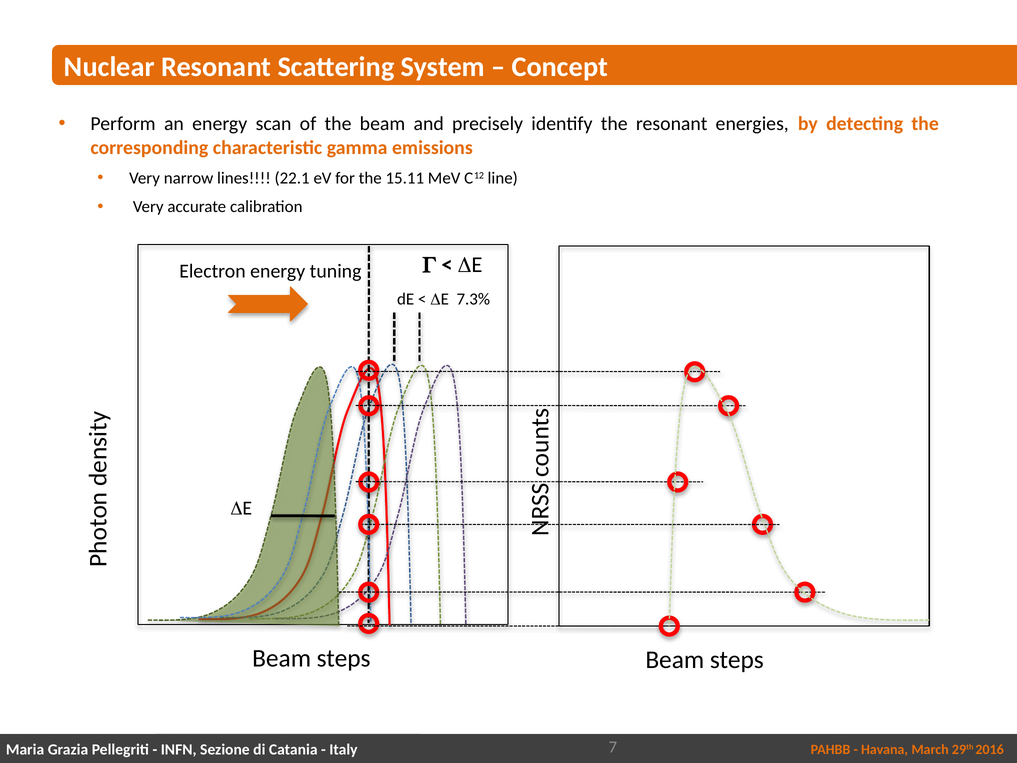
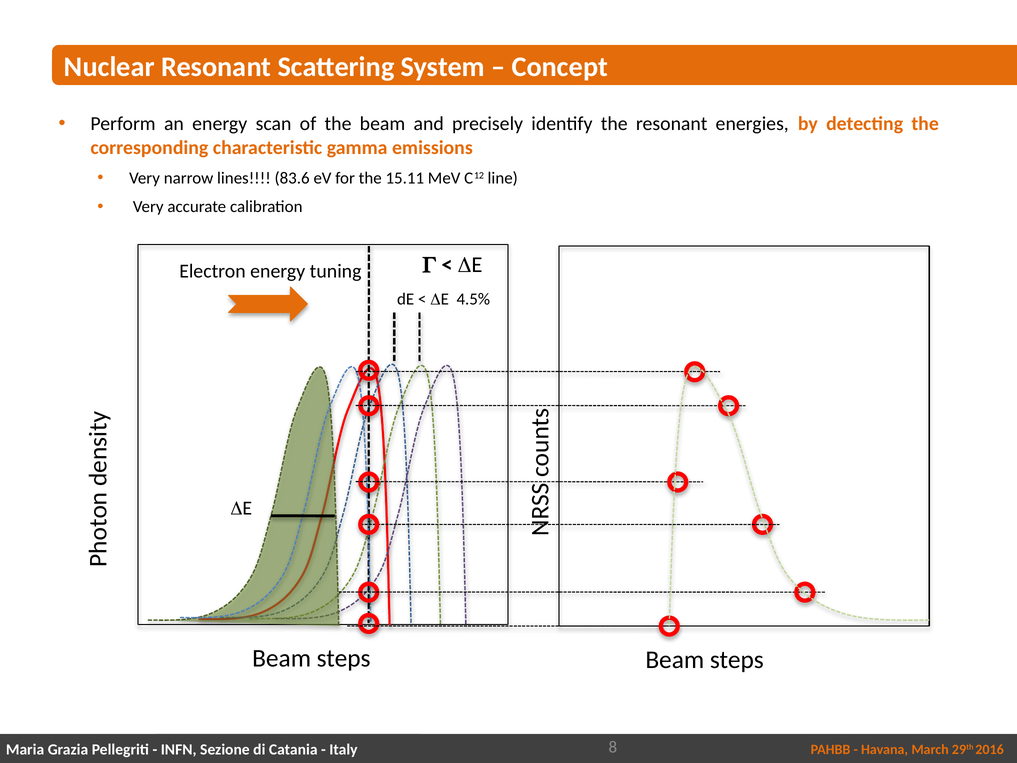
22.1: 22.1 -> 83.6
7.3%: 7.3% -> 4.5%
7: 7 -> 8
